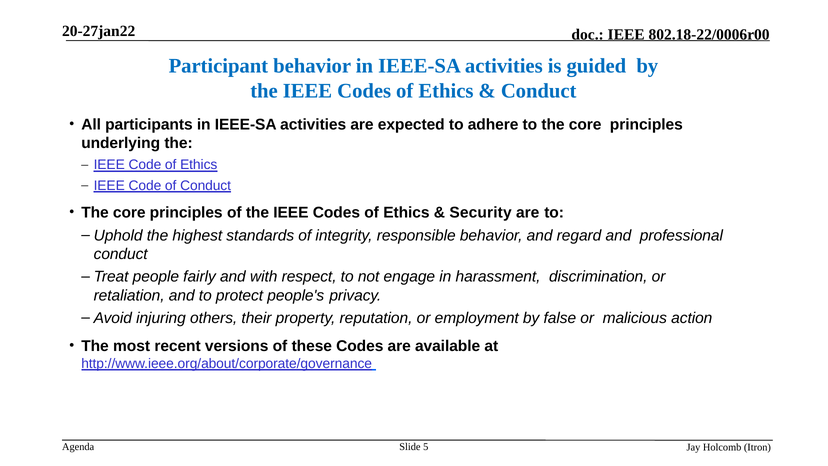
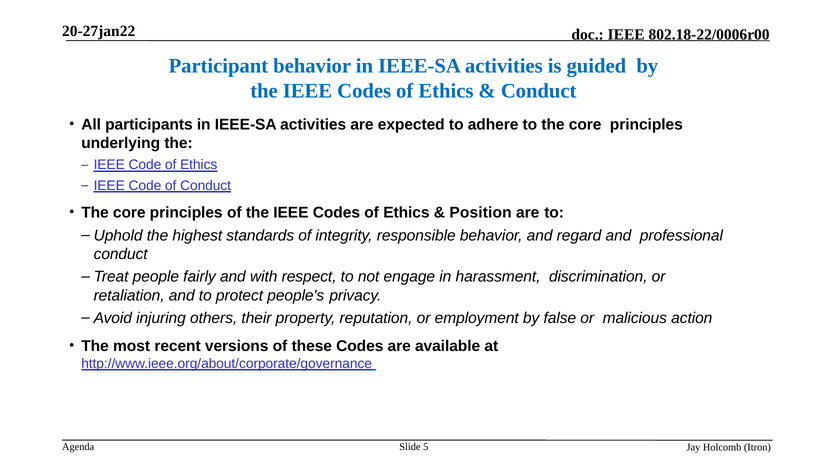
Security: Security -> Position
